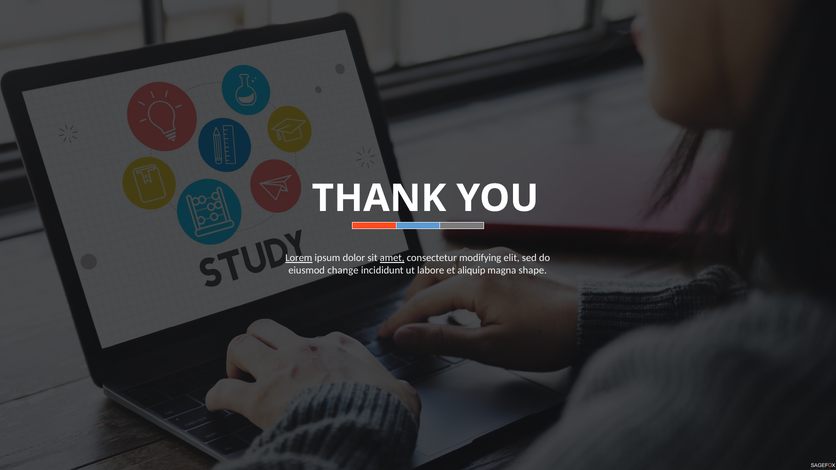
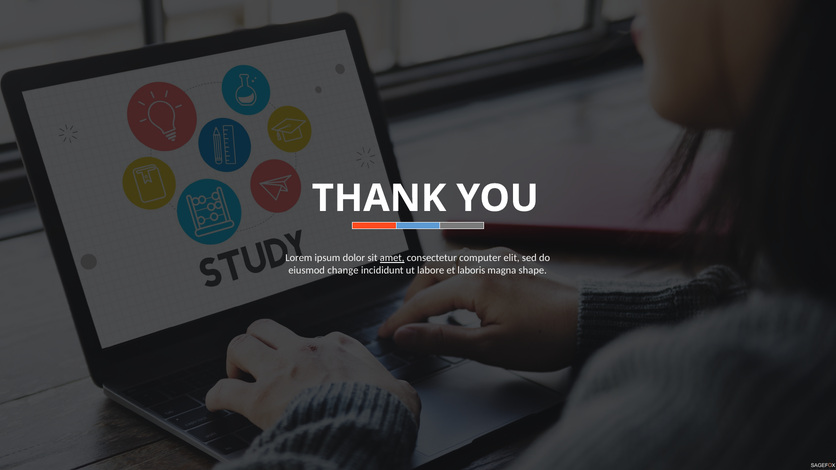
Lorem underline: present -> none
modifying: modifying -> computer
aliquip: aliquip -> laboris
